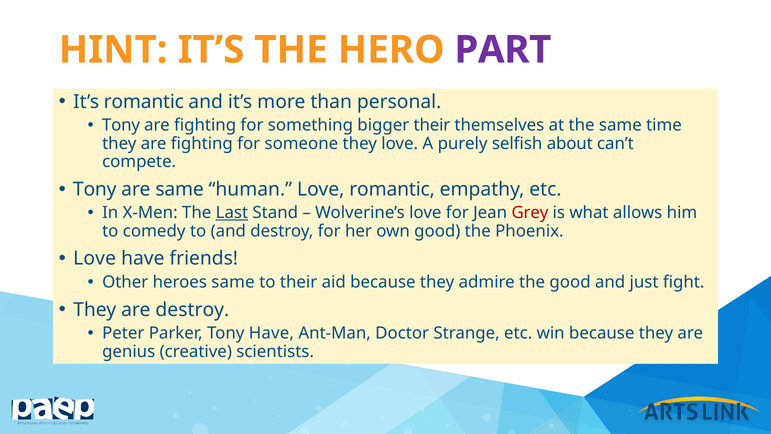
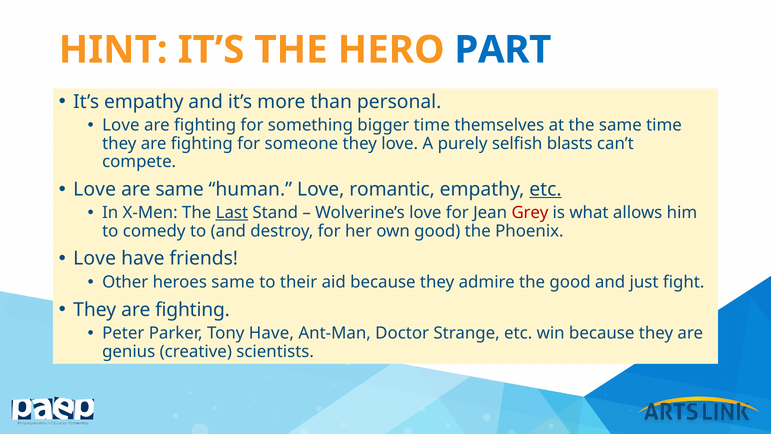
PART colour: purple -> blue
It’s romantic: romantic -> empathy
Tony at (121, 125): Tony -> Love
bigger their: their -> time
about: about -> blasts
Tony at (95, 189): Tony -> Love
etc at (545, 189) underline: none -> present
destroy at (192, 309): destroy -> fighting
